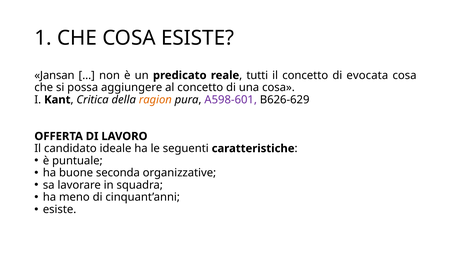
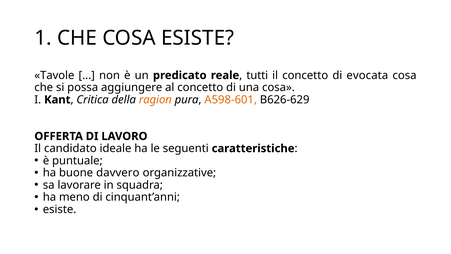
Jansan: Jansan -> Tavole
A598-601 colour: purple -> orange
seconda: seconda -> davvero
